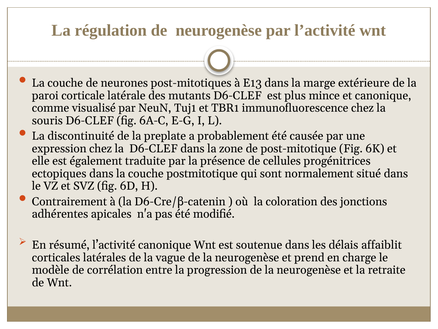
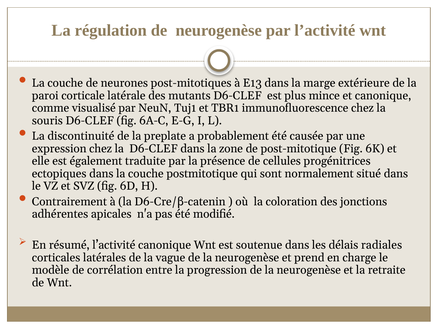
affaiblit: affaiblit -> radiales
